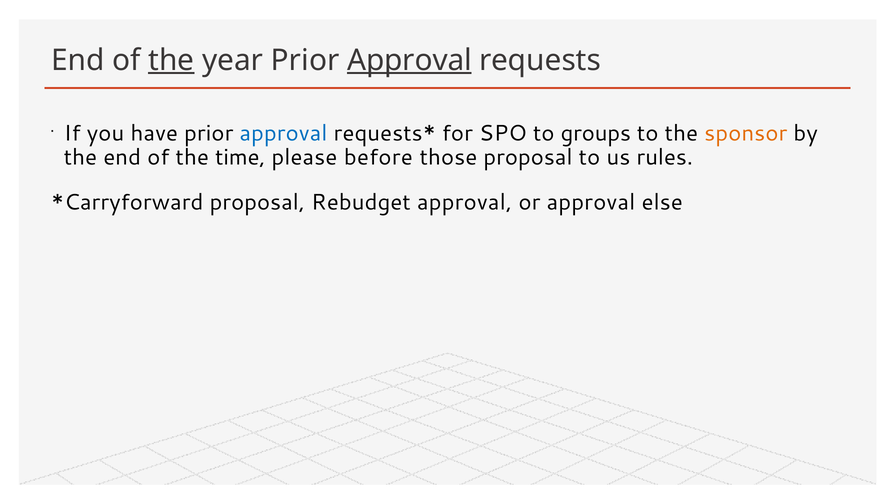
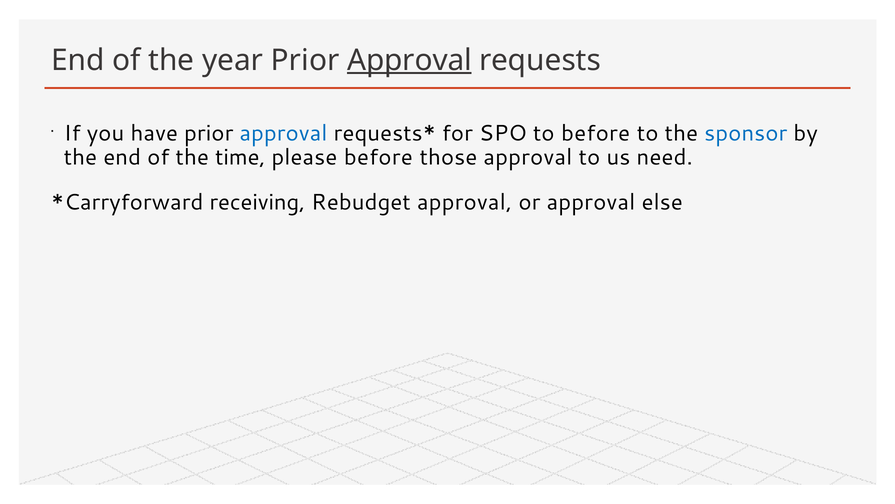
the at (171, 60) underline: present -> none
to groups: groups -> before
sponsor colour: orange -> blue
those proposal: proposal -> approval
rules: rules -> need
proposal at (257, 202): proposal -> receiving
